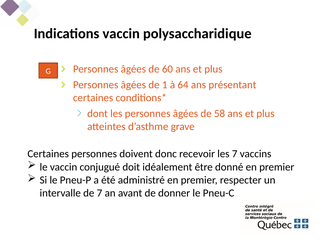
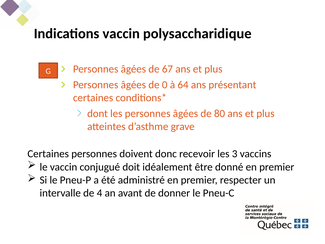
60: 60 -> 67
1: 1 -> 0
58: 58 -> 80
les 7: 7 -> 3
de 7: 7 -> 4
